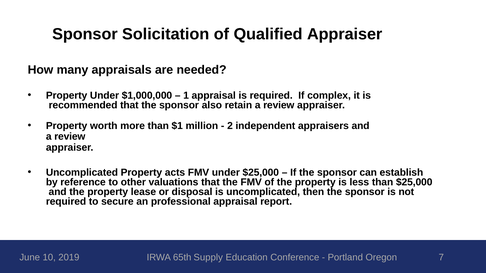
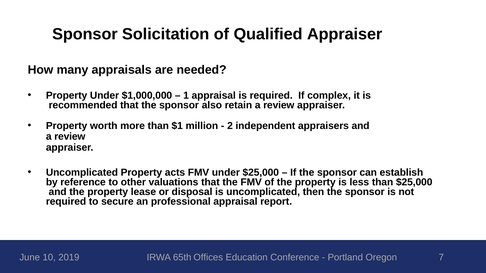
Supply: Supply -> Offices
